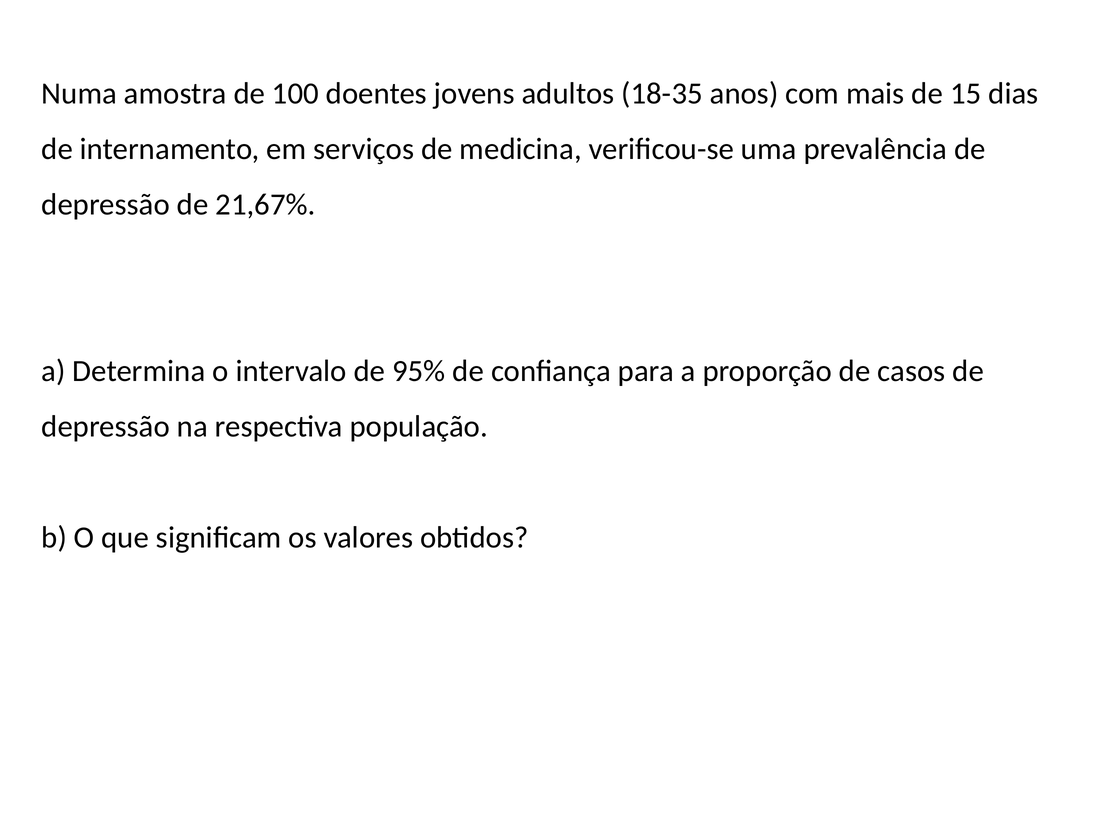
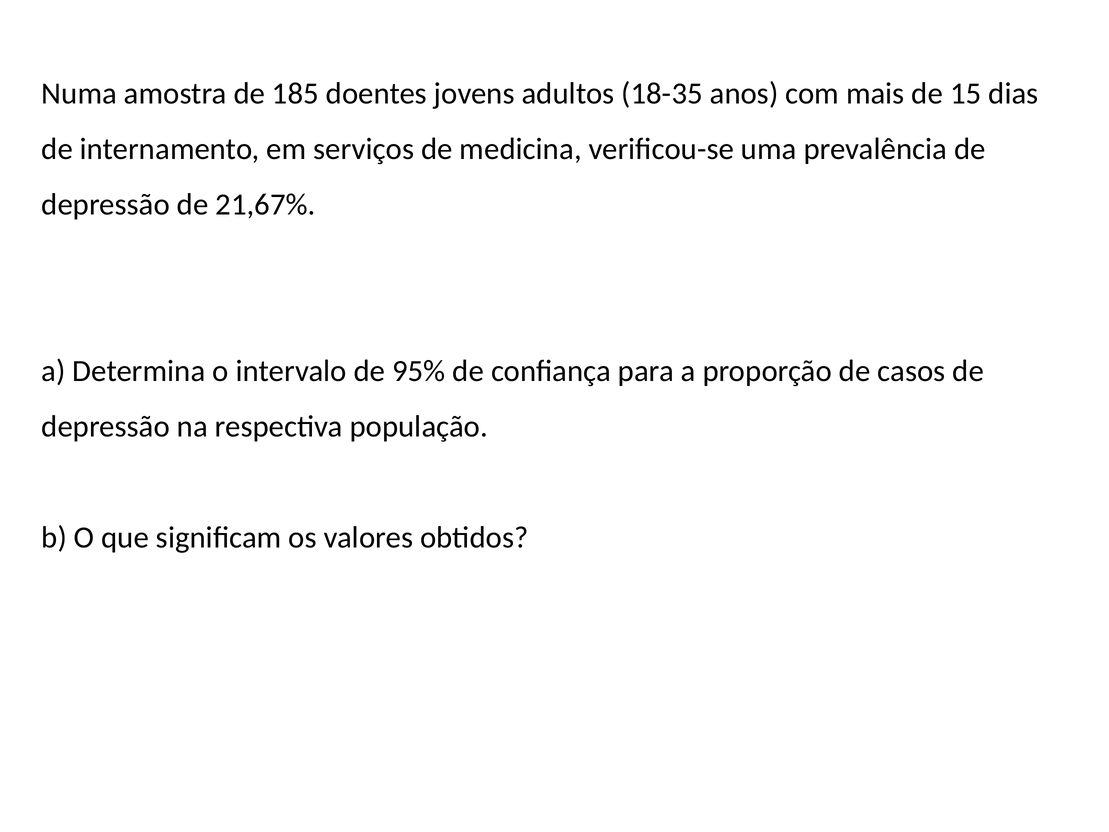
100: 100 -> 185
